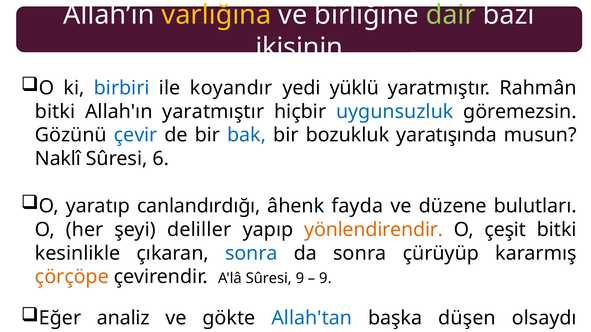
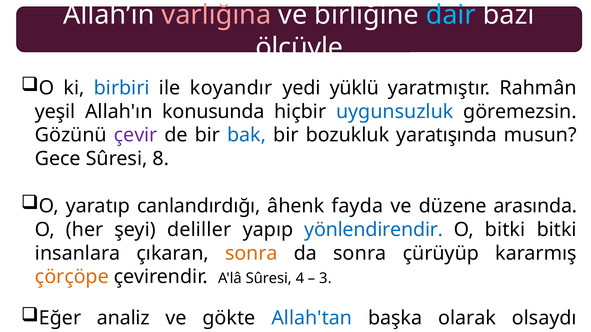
varlığına colour: yellow -> pink
dair colour: light green -> light blue
ikisinin at (299, 47): ikisinin -> ölçüyle
bitki at (55, 112): bitki -> yeşil
Allah'ın yaratmıştır: yaratmıştır -> konusunda
çevir colour: blue -> purple
Naklî: Naklî -> Gece
6: 6 -> 8
bulutları: bulutları -> arasında
yönlendirendir colour: orange -> blue
O çeşit: çeşit -> bitki
kesinlikle at (78, 254): kesinlikle -> insanlara
sonra at (251, 254) colour: blue -> orange
Sûresi 9: 9 -> 4
9 at (325, 279): 9 -> 3
düşen: düşen -> olarak
